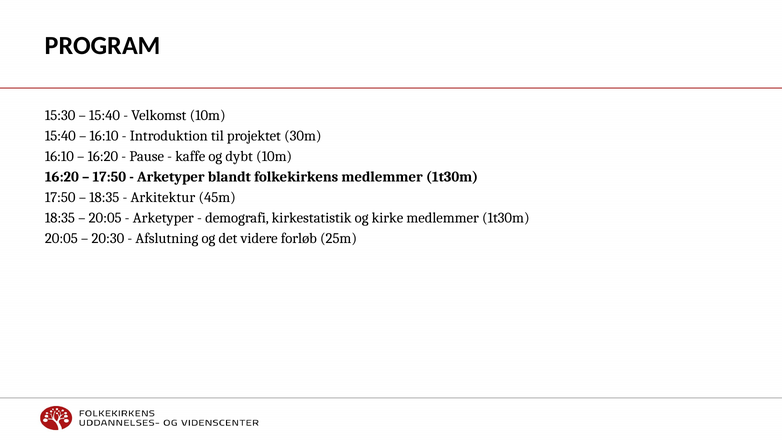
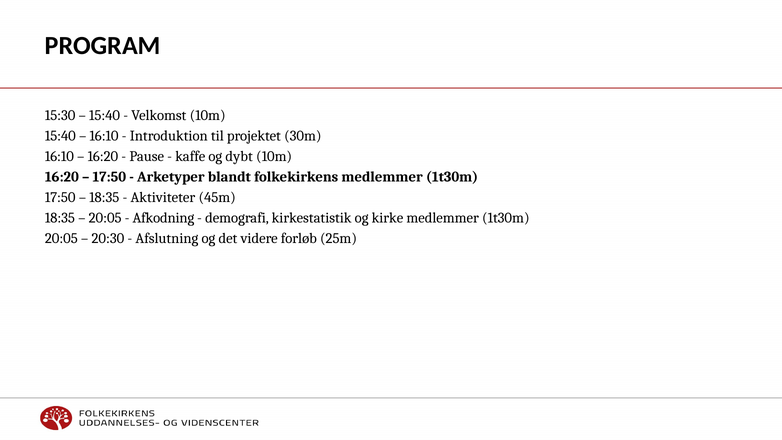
Arkitektur: Arkitektur -> Aktiviteter
Arketyper at (163, 218): Arketyper -> Afkodning
